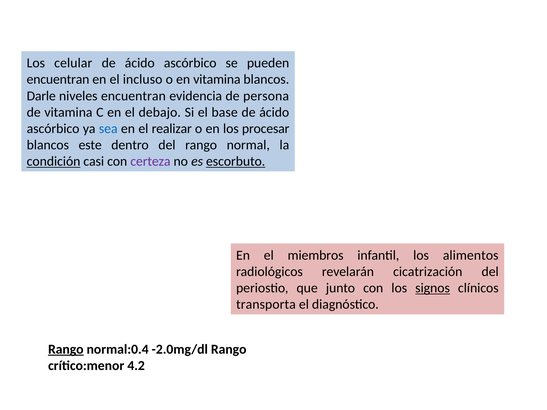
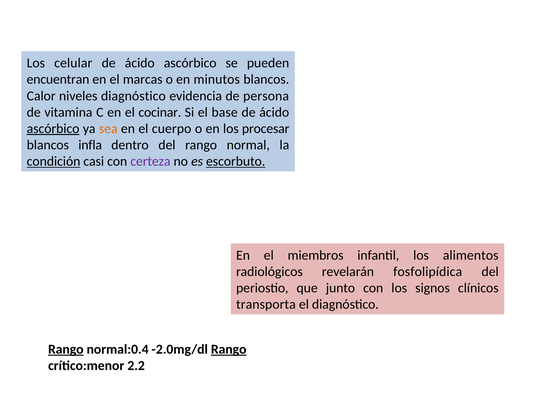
incluso: incluso -> marcas
en vitamina: vitamina -> minutos
Darle: Darle -> Calor
niveles encuentran: encuentran -> diagnóstico
debajo: debajo -> cocinar
ascórbico at (53, 129) underline: none -> present
sea colour: blue -> orange
realizar: realizar -> cuerpo
este: este -> infla
cicatrización: cicatrización -> fosfolipídica
signos underline: present -> none
Rango at (229, 349) underline: none -> present
4.2: 4.2 -> 2.2
